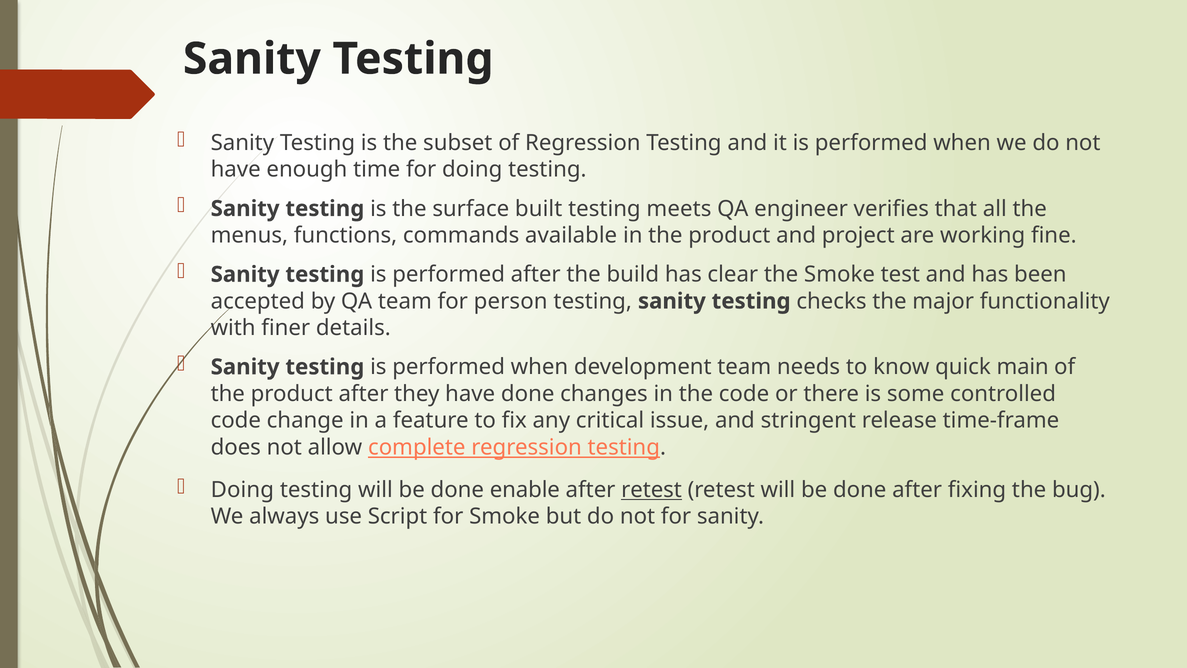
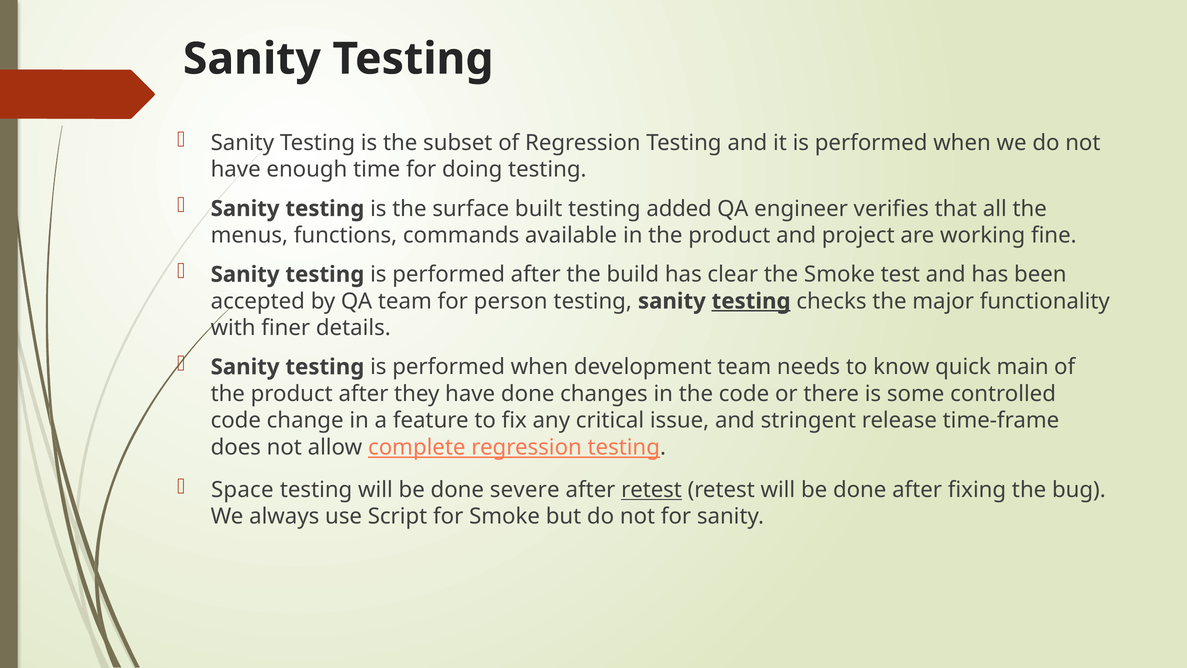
meets: meets -> added
testing at (751, 301) underline: none -> present
Doing at (242, 490): Doing -> Space
enable: enable -> severe
